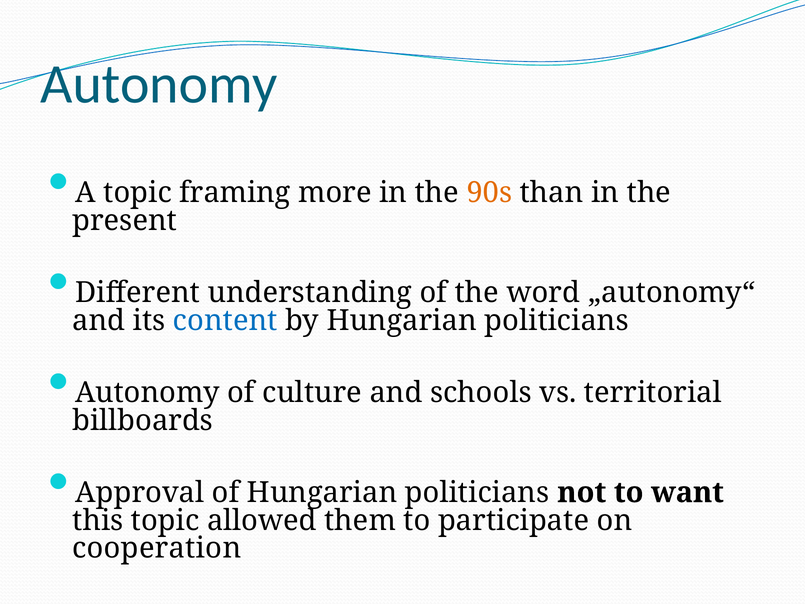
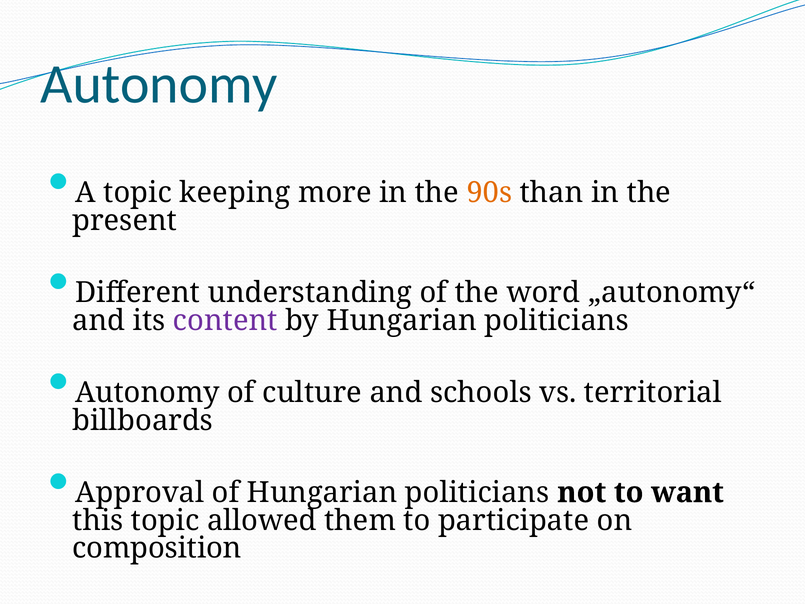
framing: framing -> keeping
content colour: blue -> purple
cooperation: cooperation -> composition
